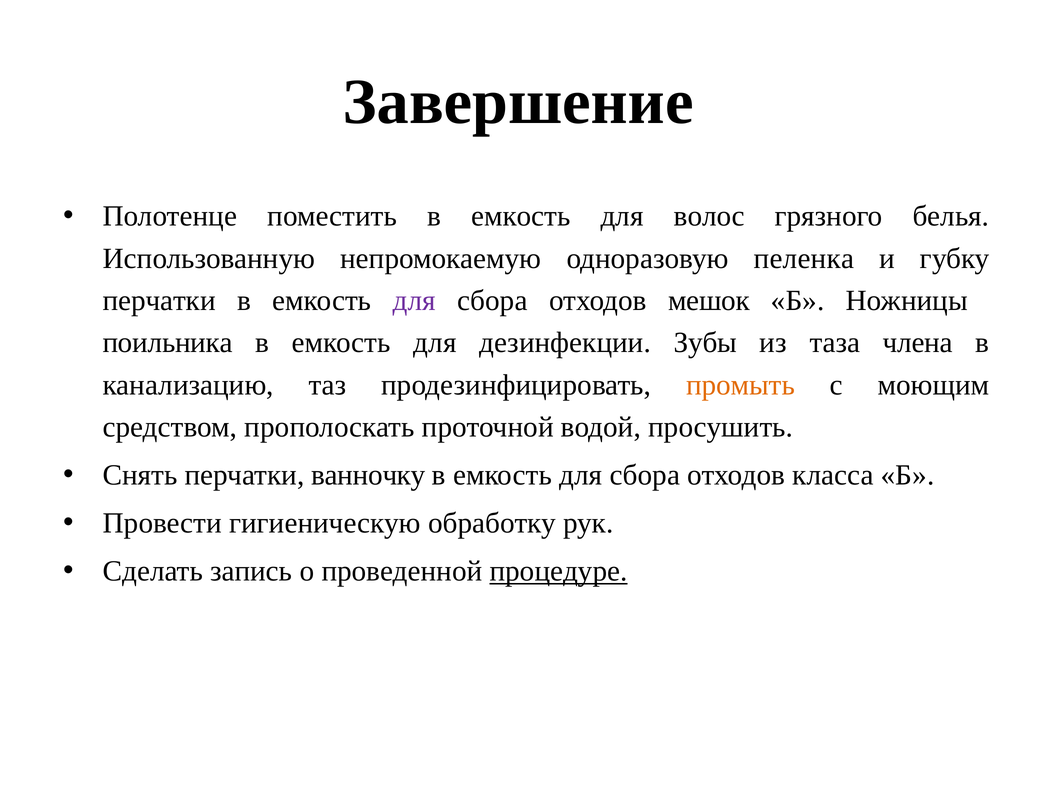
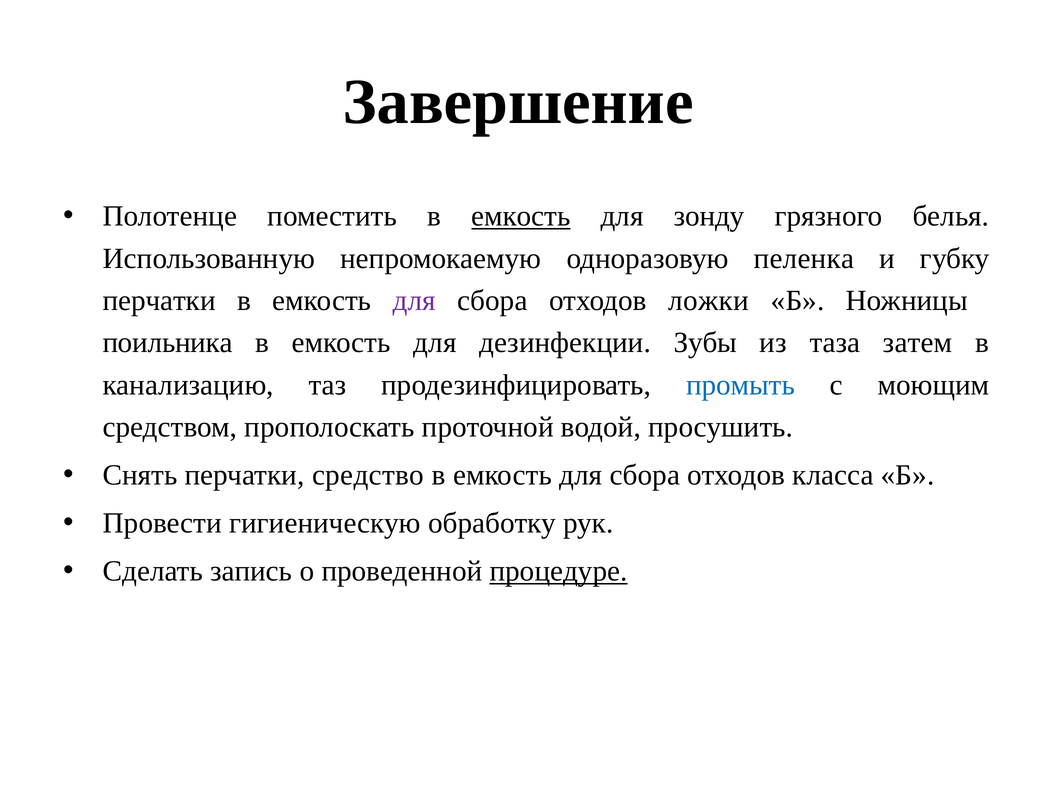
емкость at (521, 216) underline: none -> present
волос: волос -> зонду
мешок: мешок -> ложки
члена: члена -> затем
промыть colour: orange -> blue
ванночку: ванночку -> средство
